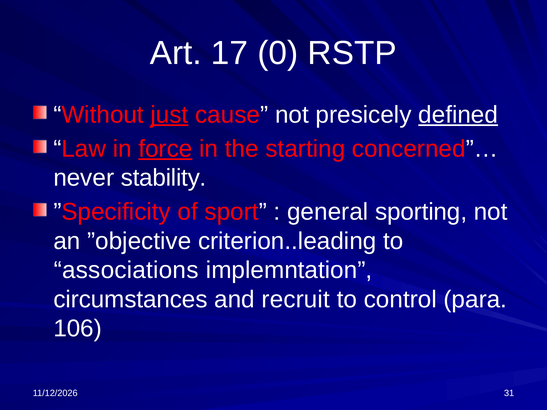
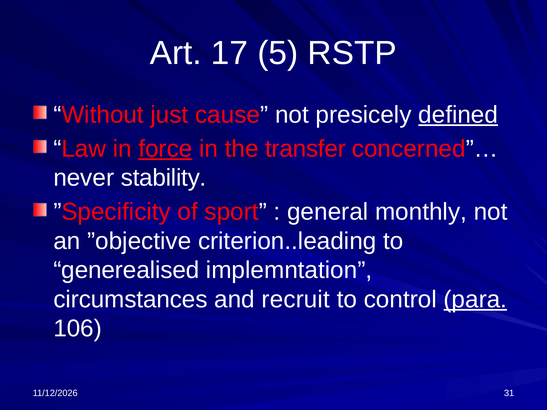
0: 0 -> 5
just underline: present -> none
starting: starting -> transfer
sporting: sporting -> monthly
associations: associations -> generealised
para underline: none -> present
